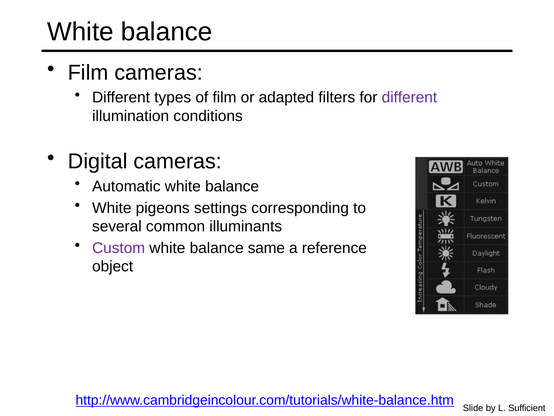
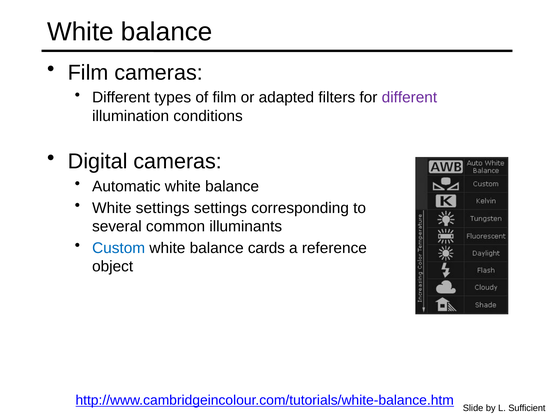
White pigeons: pigeons -> settings
Custom colour: purple -> blue
same: same -> cards
